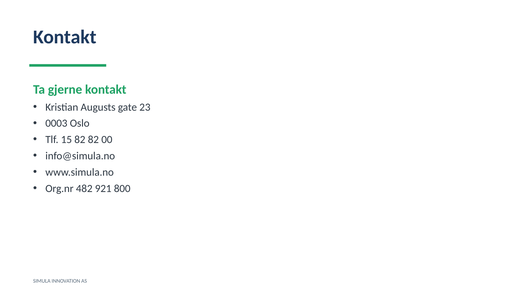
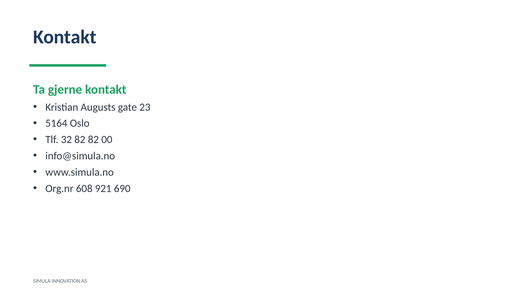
0003: 0003 -> 5164
15: 15 -> 32
482: 482 -> 608
800: 800 -> 690
